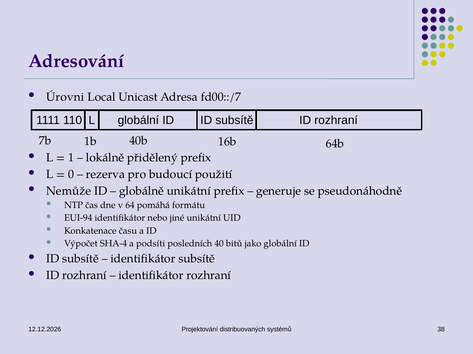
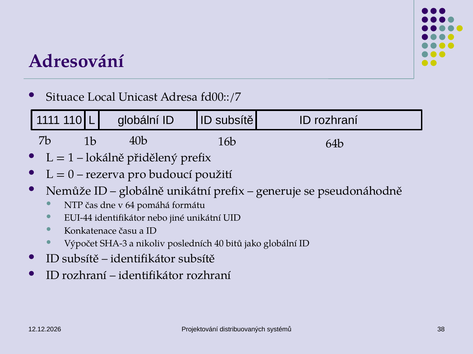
Úrovni: Úrovni -> Situace
EUI-94: EUI-94 -> EUI-44
SHA-4: SHA-4 -> SHA-3
podsíti: podsíti -> nikoliv
